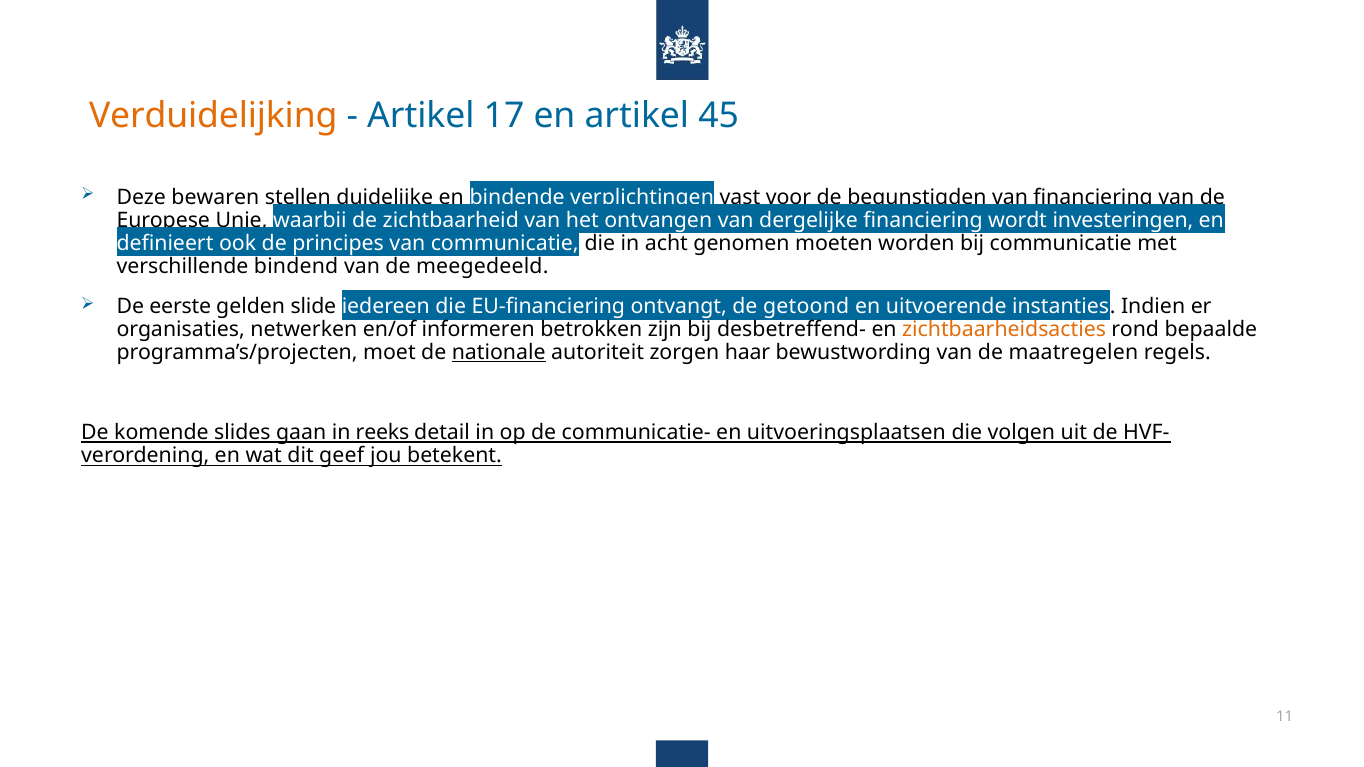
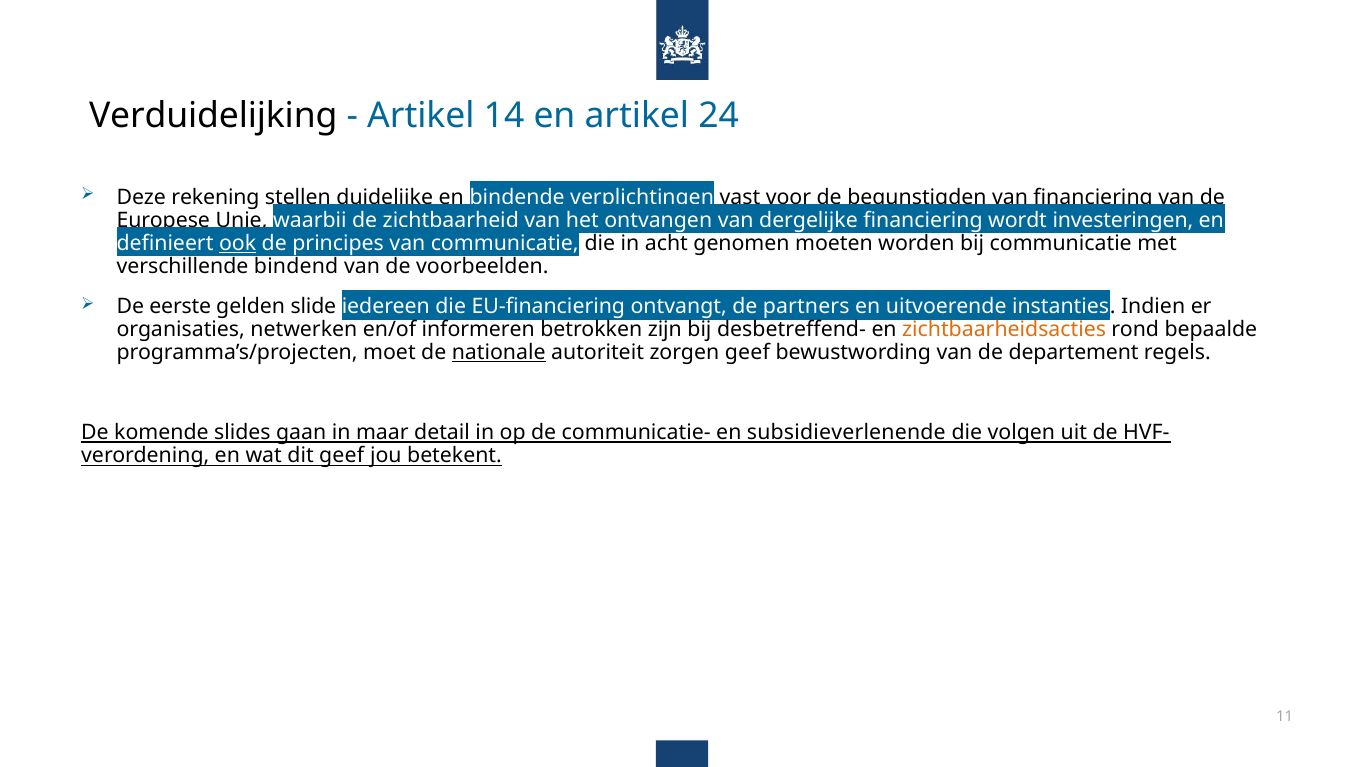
Verduidelijking colour: orange -> black
17: 17 -> 14
45: 45 -> 24
bewaren: bewaren -> rekening
ook underline: none -> present
meegedeeld: meegedeeld -> voorbeelden
getoond: getoond -> partners
zorgen haar: haar -> geef
maatregelen: maatregelen -> departement
reeks: reeks -> maar
uitvoeringsplaatsen: uitvoeringsplaatsen -> subsidieverlenende
